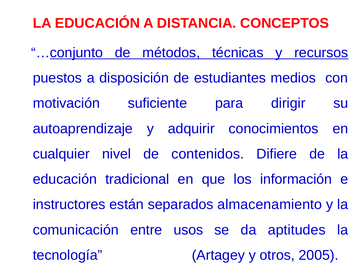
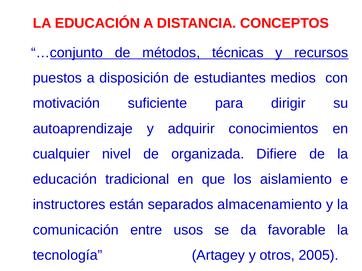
contenidos: contenidos -> organizada
información: información -> aislamiento
aptitudes: aptitudes -> favorable
